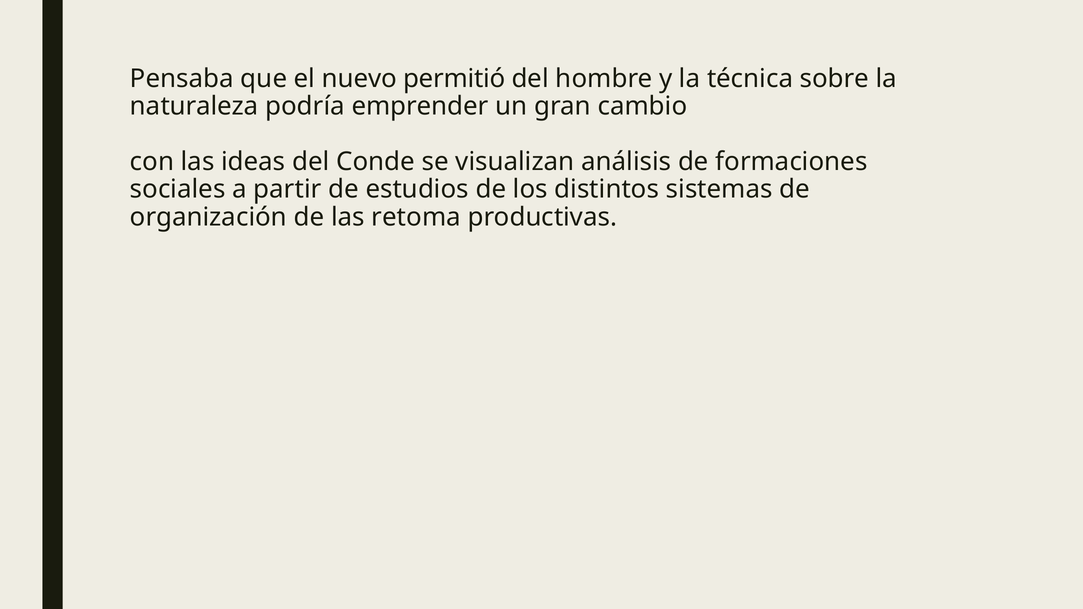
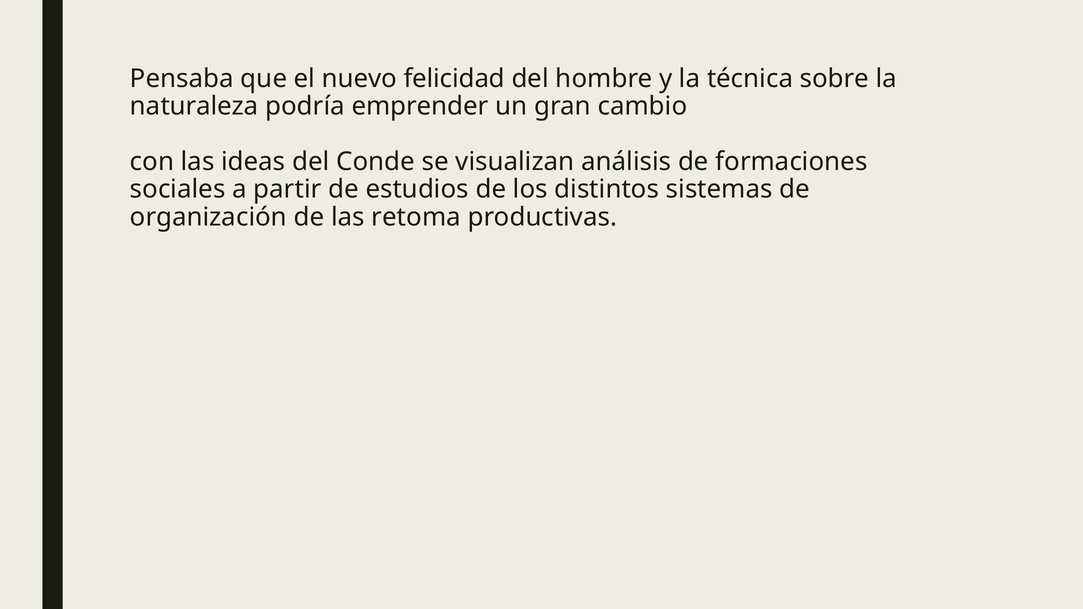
permitió: permitió -> felicidad
